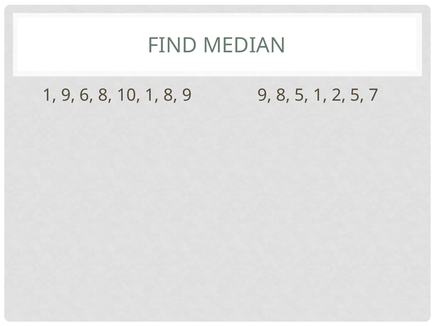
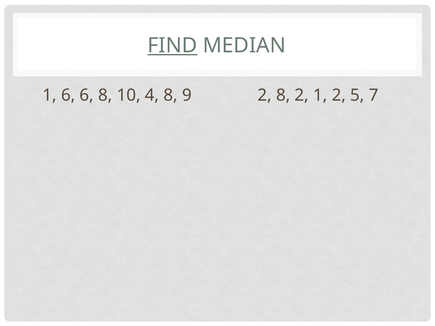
FIND underline: none -> present
1 9: 9 -> 6
10 1: 1 -> 4
9 9: 9 -> 2
8 5: 5 -> 2
